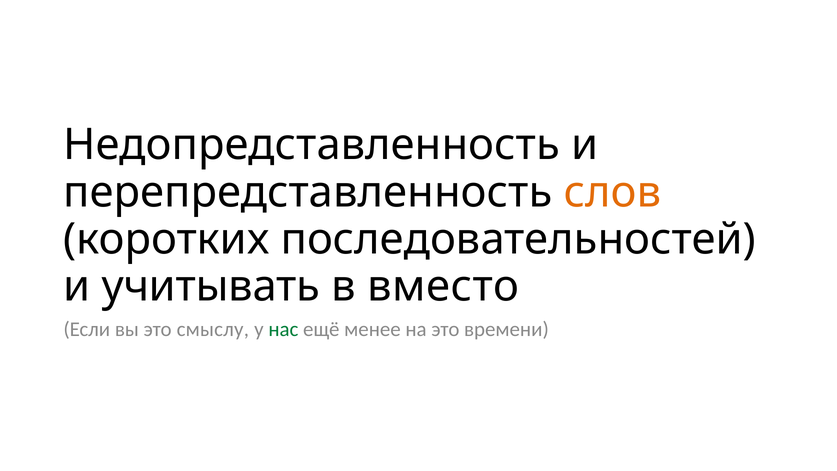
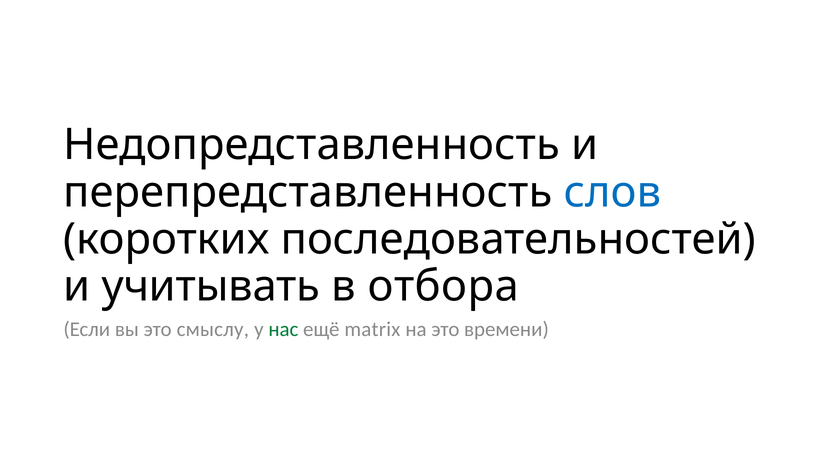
слов colour: orange -> blue
вместо: вместо -> отбора
менее: менее -> matrix
